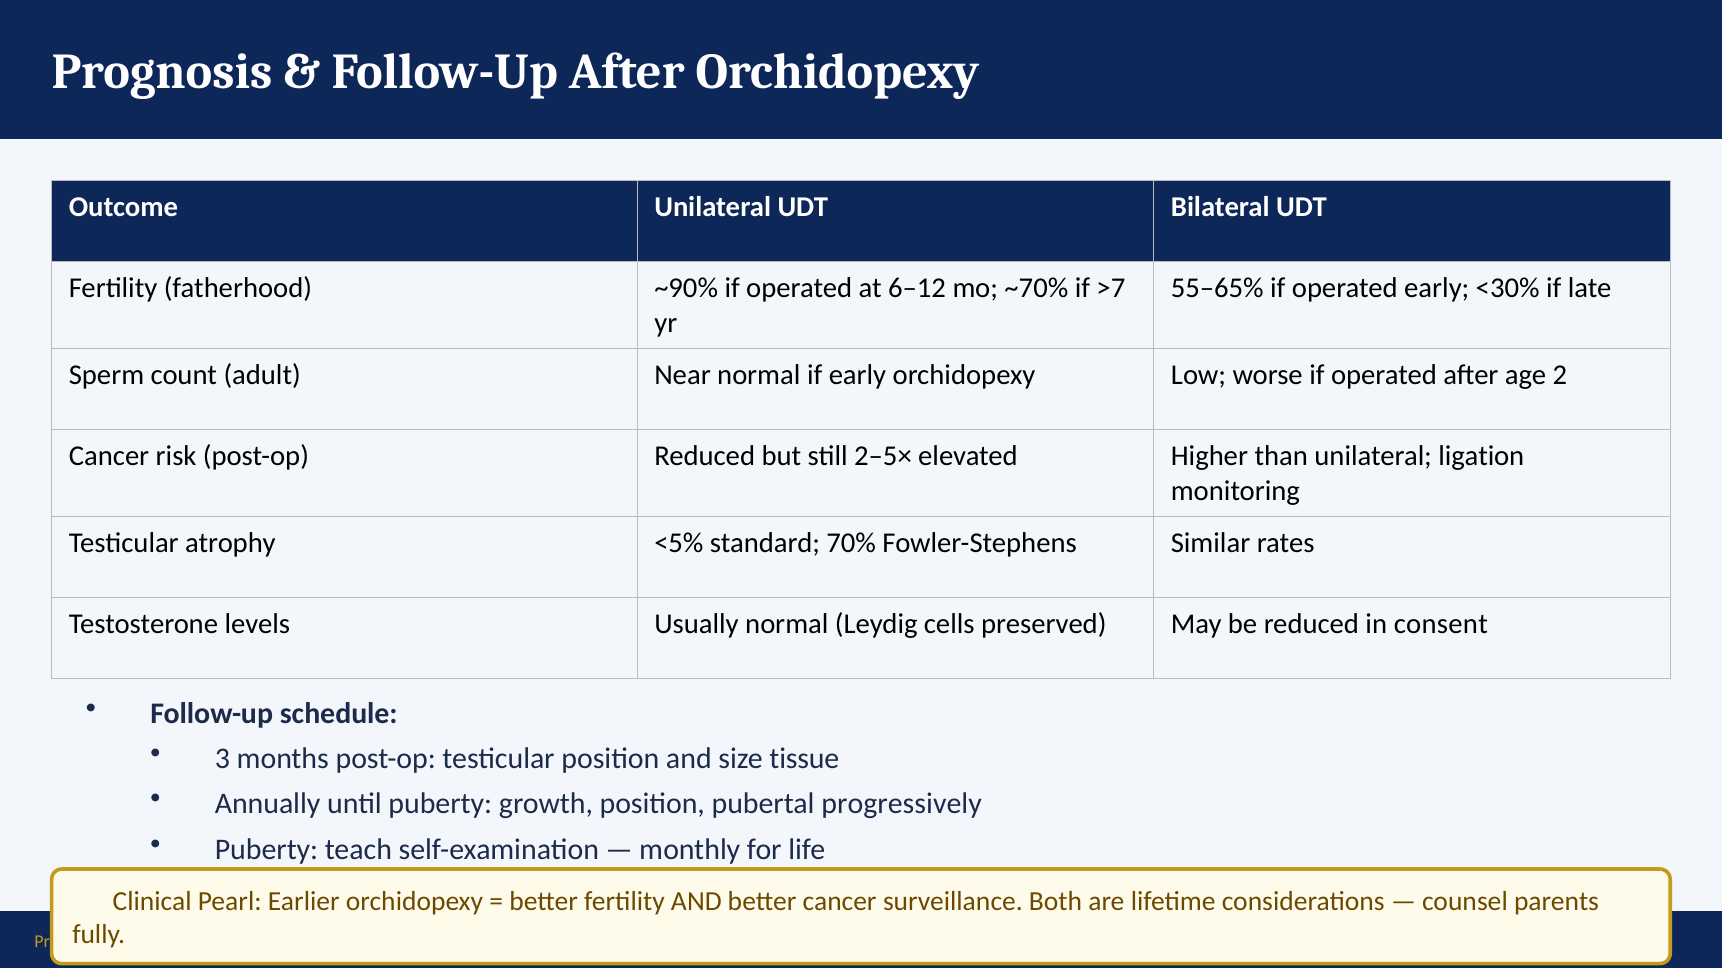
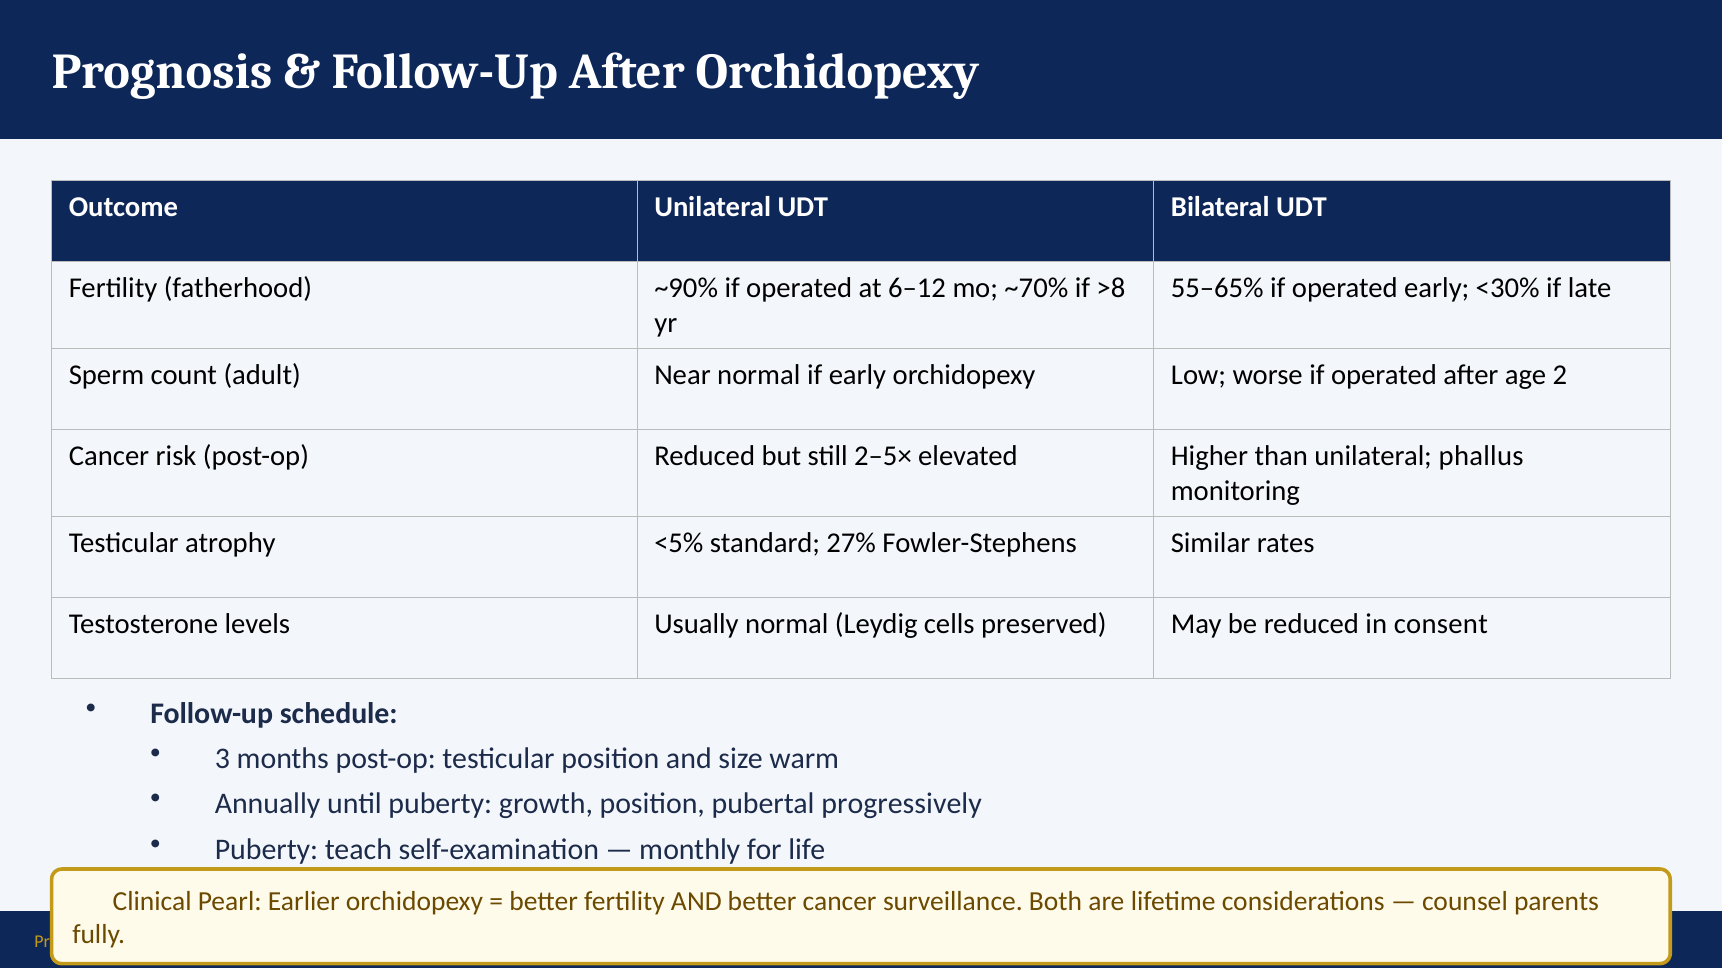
>7: >7 -> >8
ligation: ligation -> phallus
70%: 70% -> 27%
tissue: tissue -> warm
